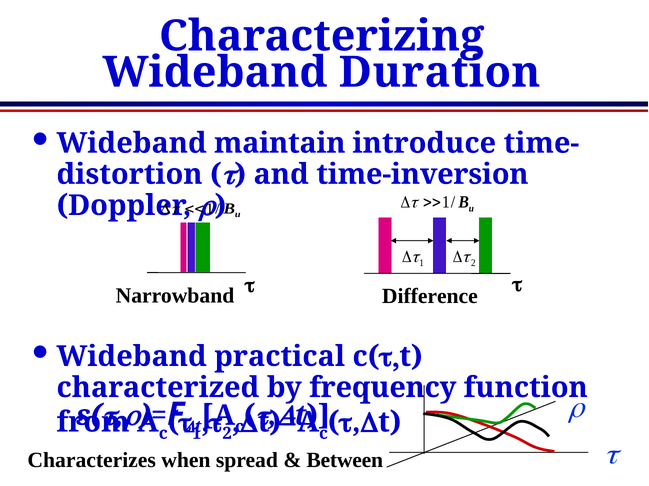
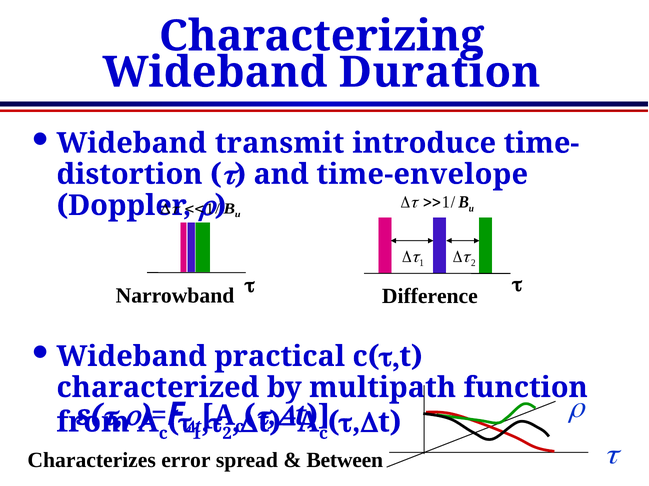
maintain: maintain -> transmit
time-inversion: time-inversion -> time-envelope
frequency: frequency -> multipath
when: when -> error
